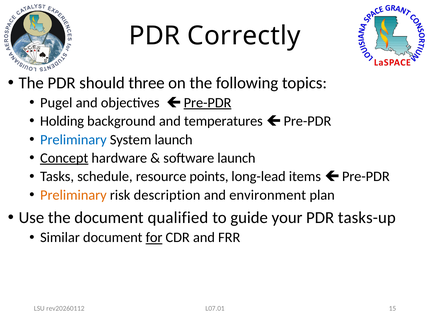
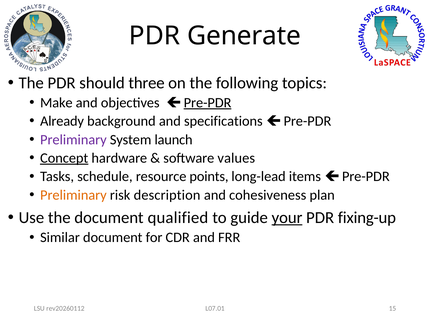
Correctly: Correctly -> Generate
Pugel: Pugel -> Make
Holding: Holding -> Already
temperatures: temperatures -> specifications
Preliminary at (73, 139) colour: blue -> purple
software launch: launch -> values
environment: environment -> cohesiveness
your underline: none -> present
tasks-up: tasks-up -> fixing-up
for underline: present -> none
